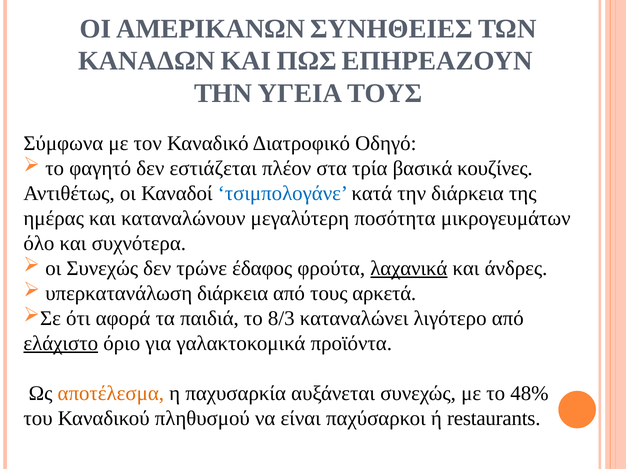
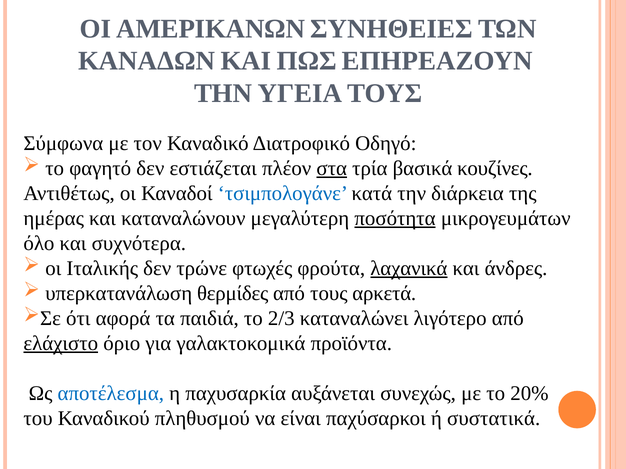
στα underline: none -> present
ποσότητα underline: none -> present
οι Συνεχώς: Συνεχώς -> Ιταλικής
έδαφος: έδαφος -> φτωχές
υπερκατανάλωση διάρκεια: διάρκεια -> θερμίδες
8/3: 8/3 -> 2/3
αποτέλεσμα colour: orange -> blue
48%: 48% -> 20%
restaurants: restaurants -> συστατικά
